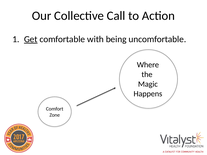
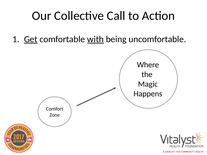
with underline: none -> present
